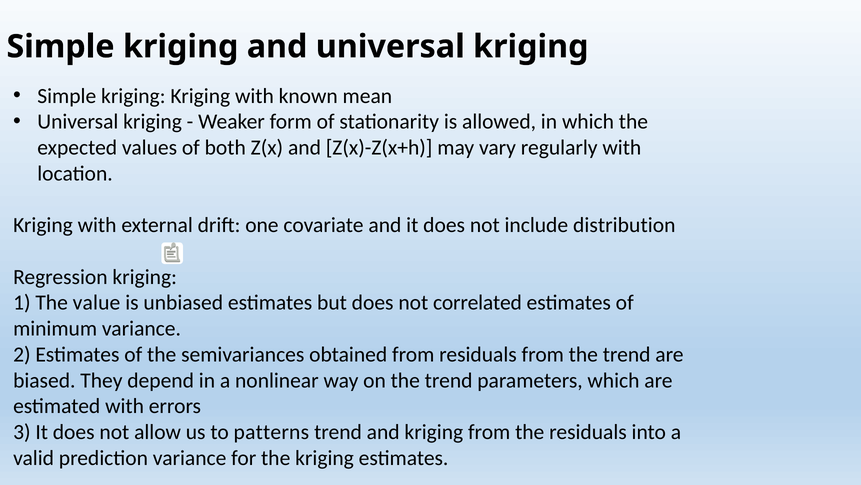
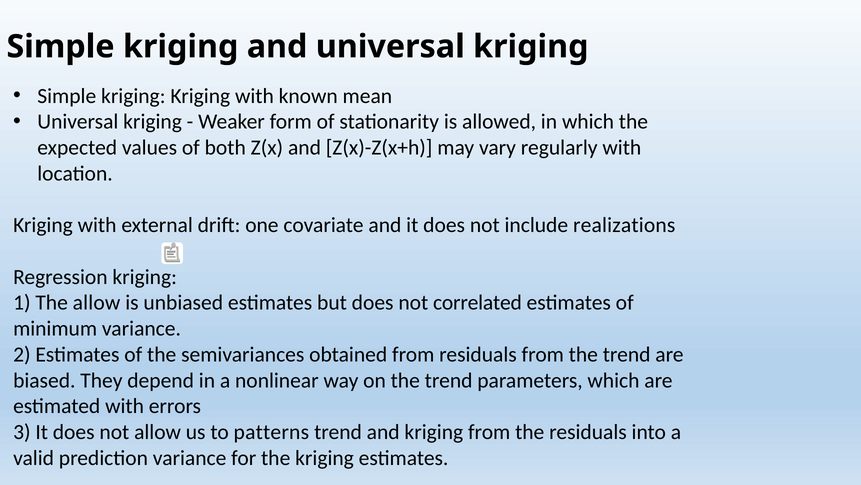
distribution: distribution -> realizations
The value: value -> allow
